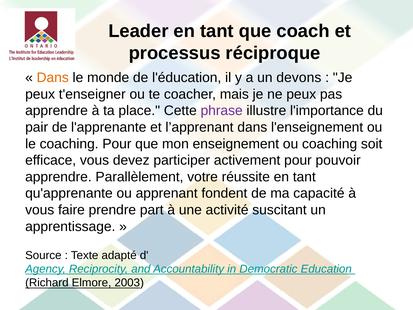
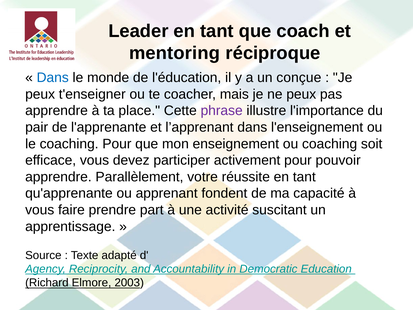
processus: processus -> mentoring
Dans at (53, 78) colour: orange -> blue
devons: devons -> conçue
